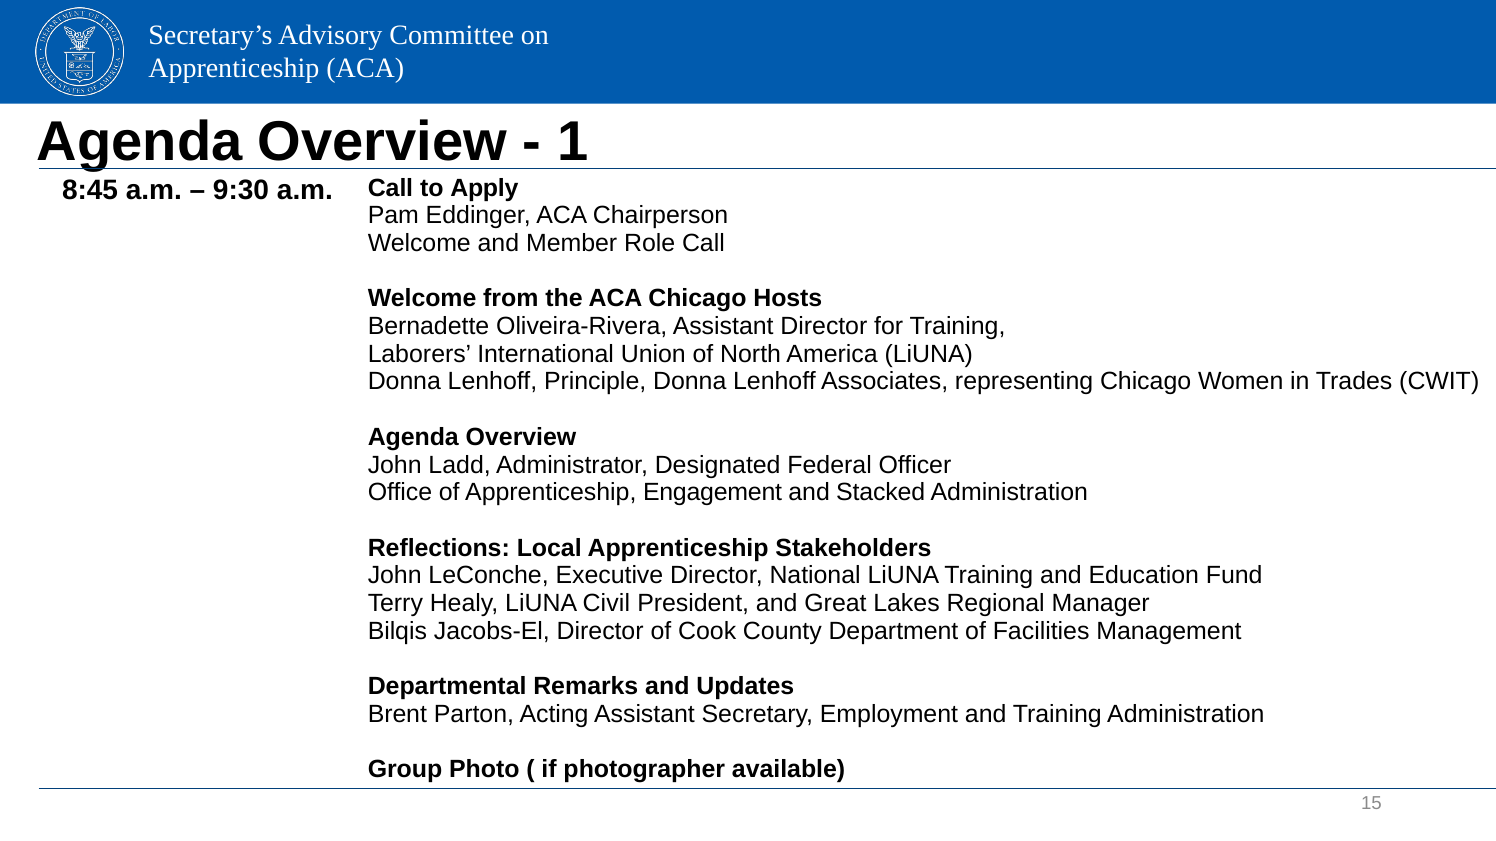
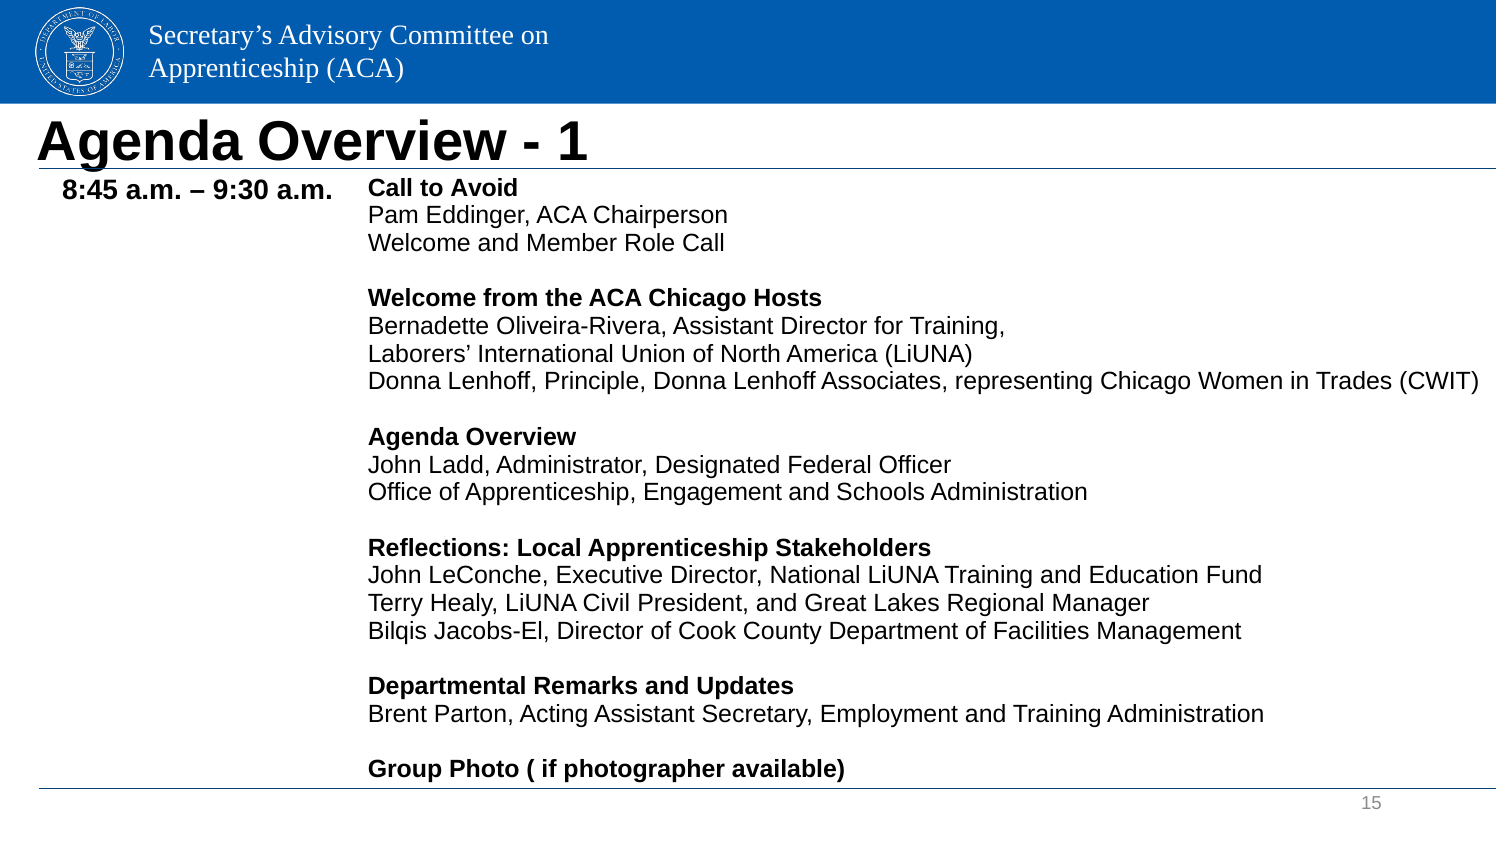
Apply: Apply -> Avoid
Stacked: Stacked -> Schools
